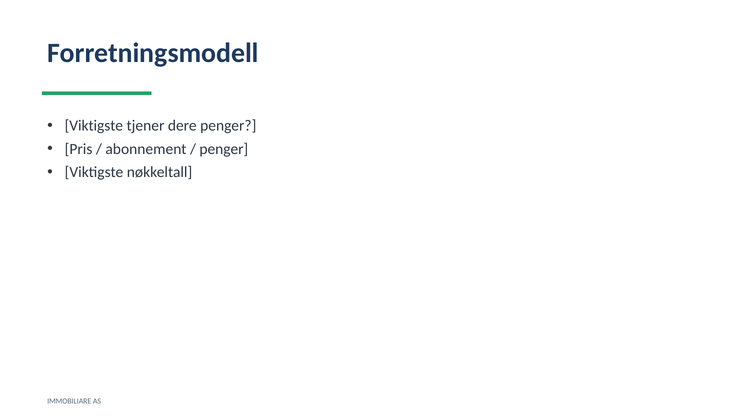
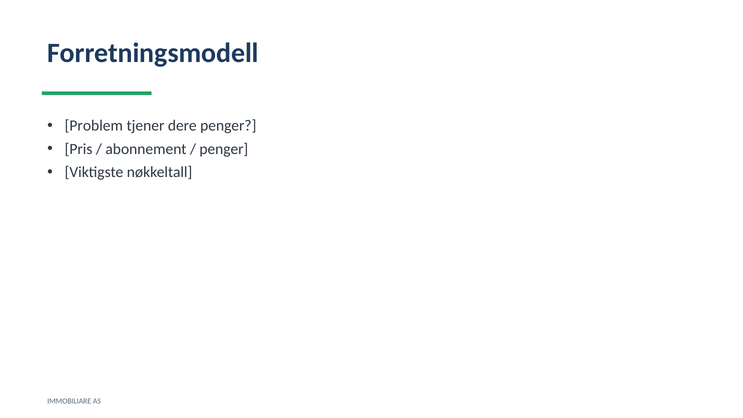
Viktigste at (94, 126): Viktigste -> Problem
